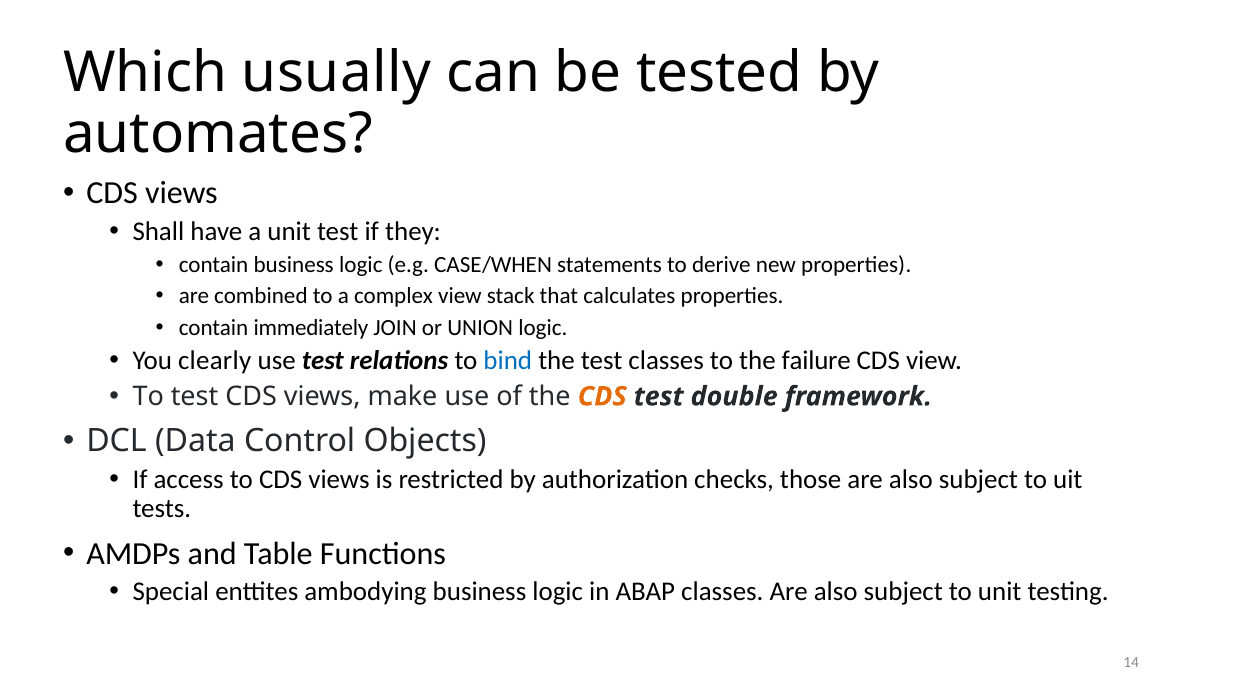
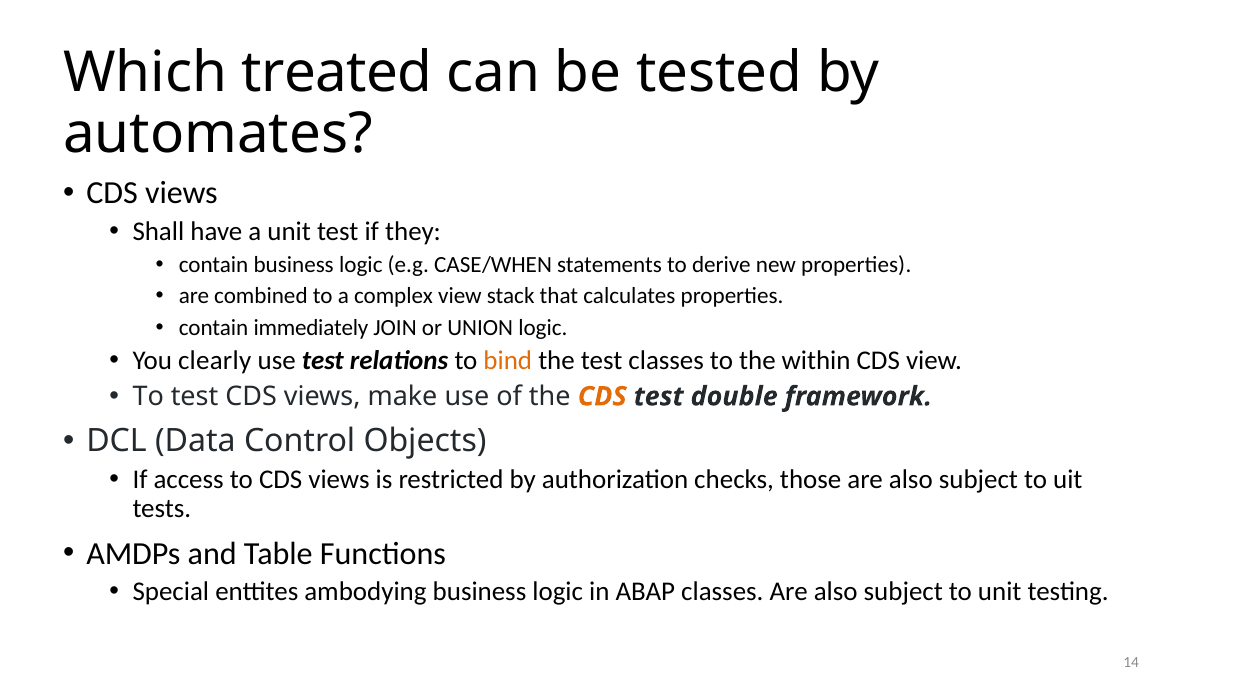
usually: usually -> treated
bind colour: blue -> orange
failure: failure -> within
